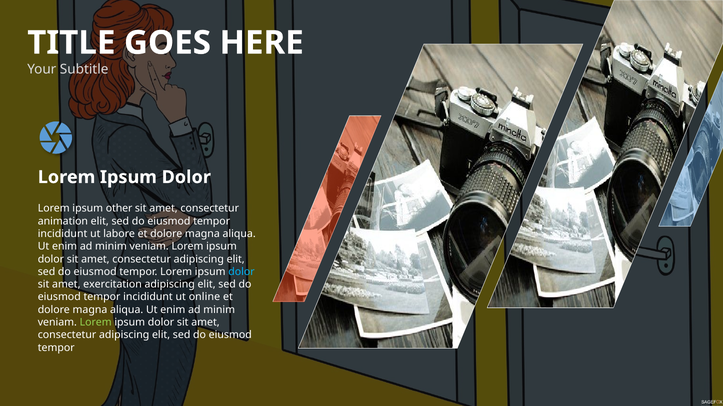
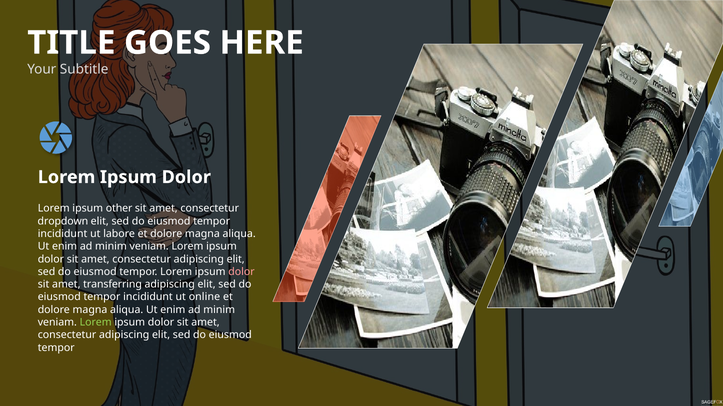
animation: animation -> dropdown
dolor at (241, 272) colour: light blue -> pink
exercitation: exercitation -> transferring
